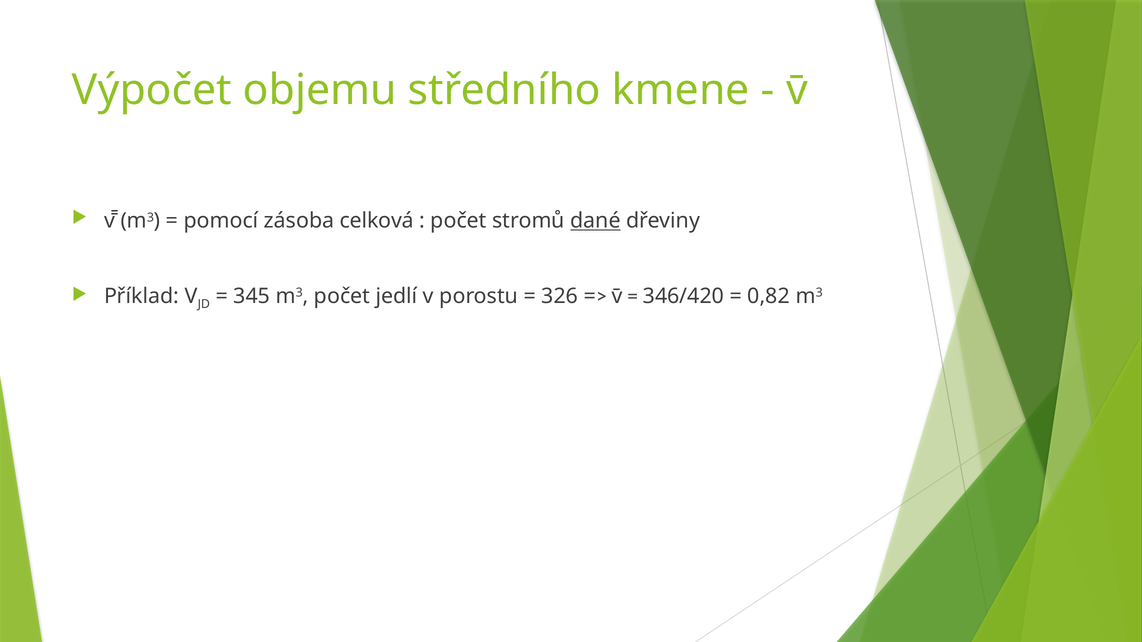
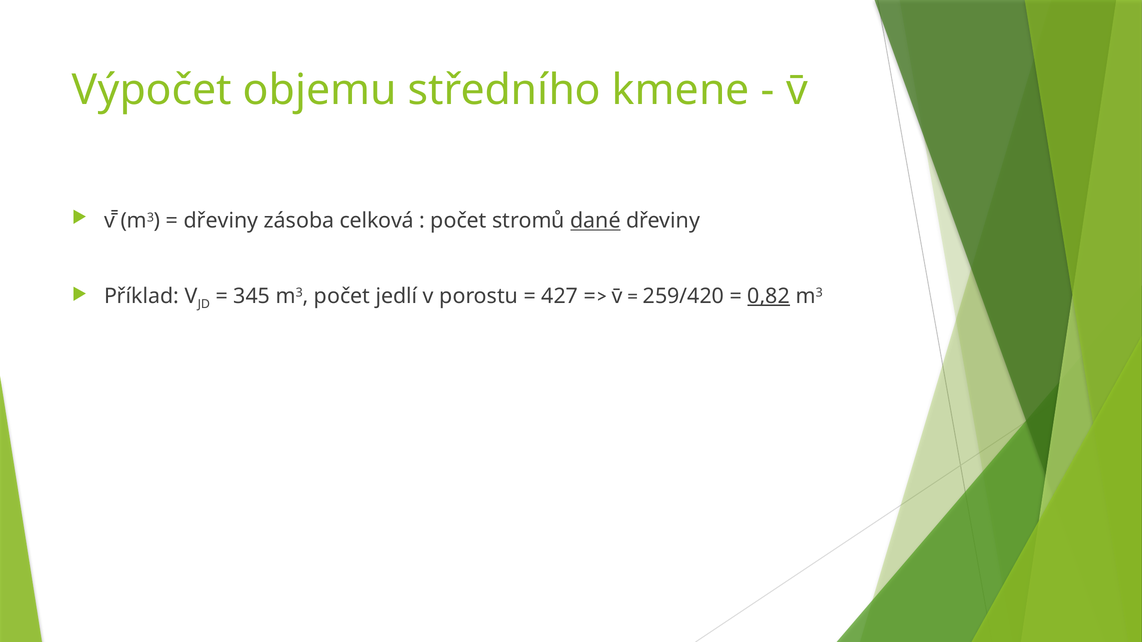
pomocí at (221, 221): pomocí -> dřeviny
326: 326 -> 427
346/420: 346/420 -> 259/420
0,82 underline: none -> present
